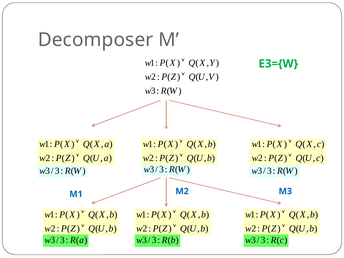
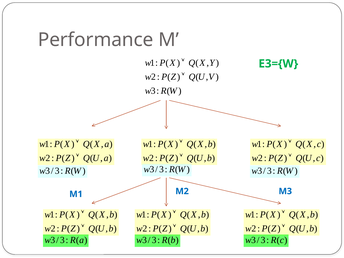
Decomposer: Decomposer -> Performance
